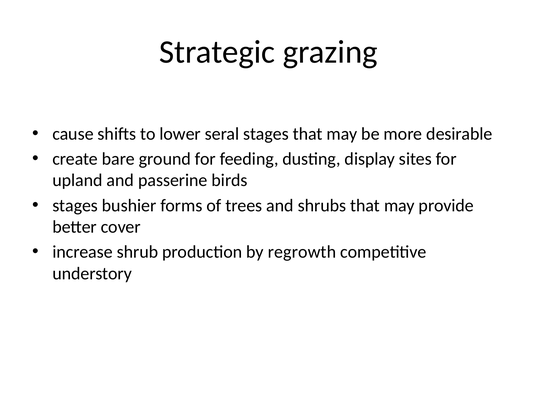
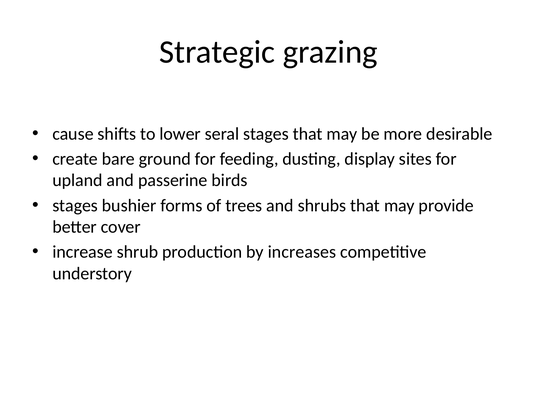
regrowth: regrowth -> increases
